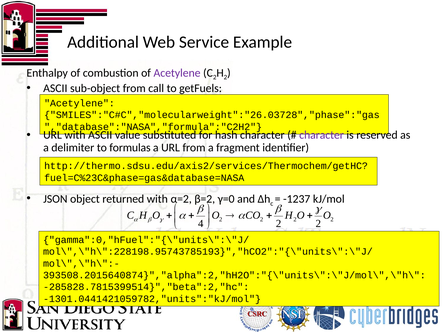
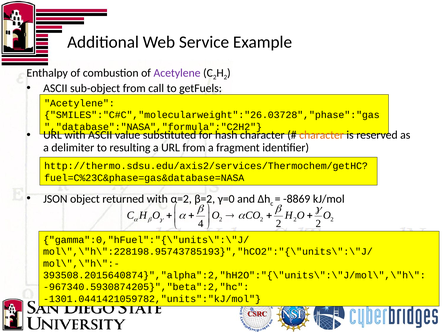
character at (322, 135) colour: purple -> orange
formulas: formulas -> resulting
-1237: -1237 -> -8869
-285828.7815399514}","beta":2,"hc: -285828.7815399514}","beta":2,"hc -> -967340.5930874205}","beta":2,"hc
